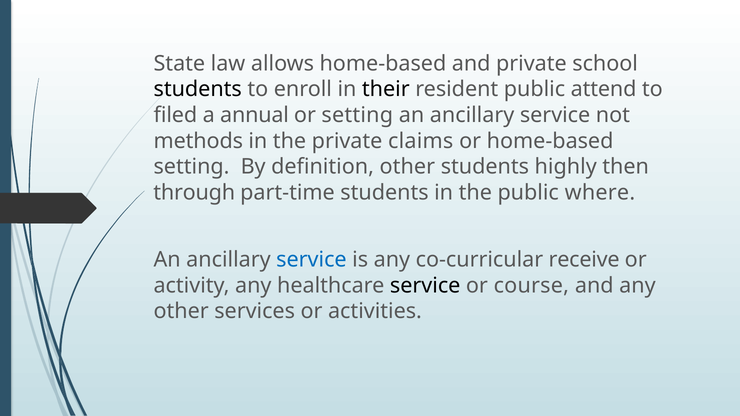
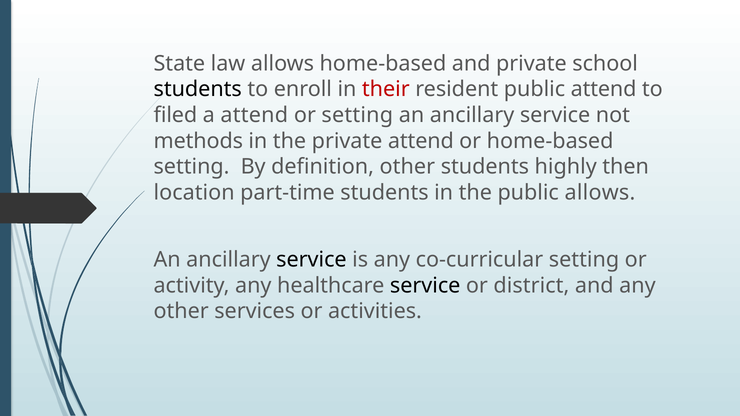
their colour: black -> red
a annual: annual -> attend
private claims: claims -> attend
through: through -> location
public where: where -> allows
service at (311, 260) colour: blue -> black
co-curricular receive: receive -> setting
course: course -> district
